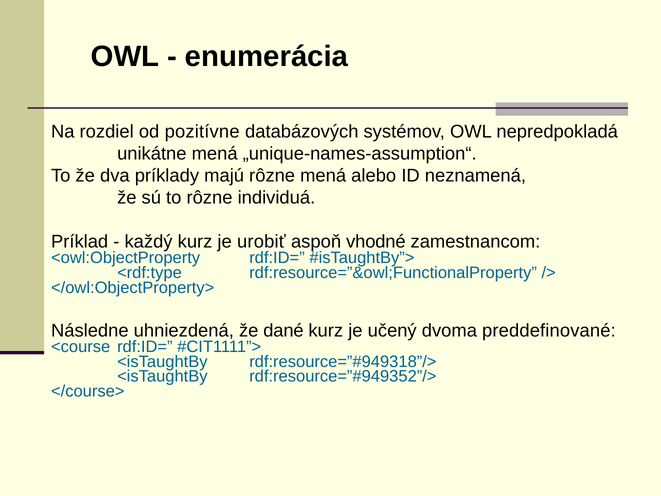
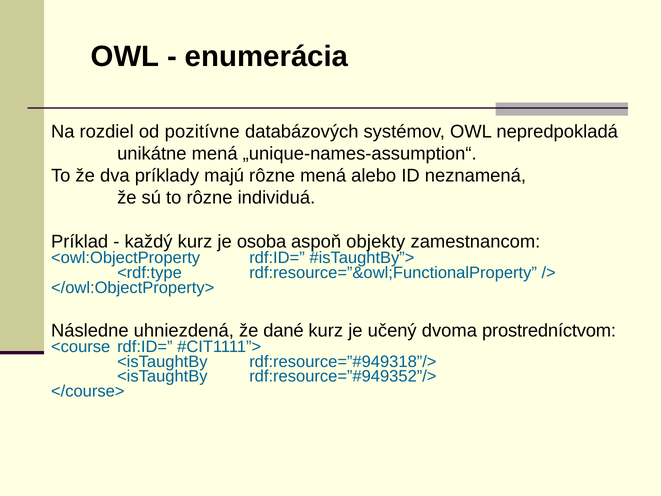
urobiť: urobiť -> osoba
vhodné: vhodné -> objekty
preddefinované: preddefinované -> prostredníctvom
